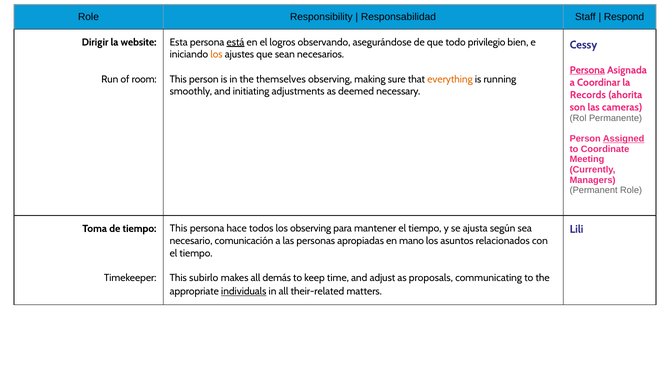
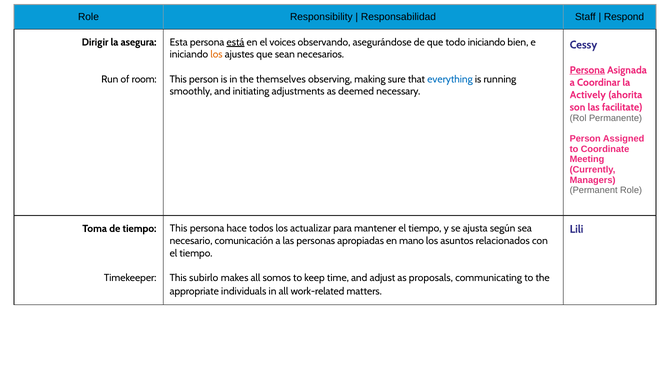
website: website -> asegura
logros: logros -> voices
todo privilegio: privilegio -> iniciando
everything colour: orange -> blue
Records: Records -> Actively
cameras: cameras -> facilitate
Assigned underline: present -> none
los observing: observing -> actualizar
demás: demás -> somos
individuals underline: present -> none
their-related: their-related -> work-related
